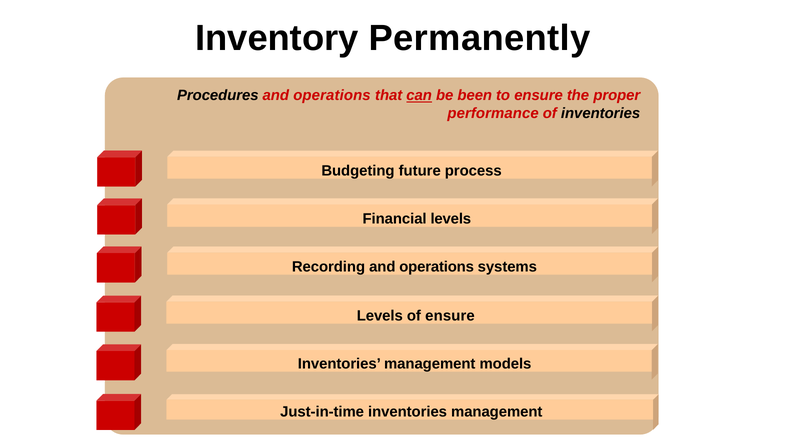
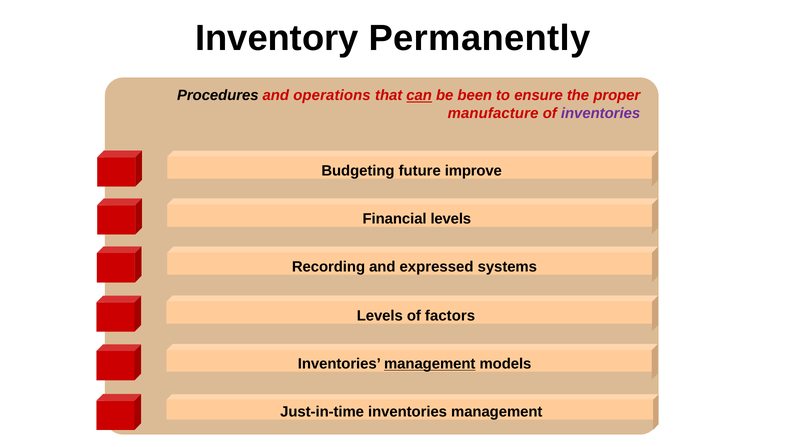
performance: performance -> manufacture
inventories at (601, 113) colour: black -> purple
process: process -> improve
Recording and operations: operations -> expressed
of ensure: ensure -> factors
management at (430, 364) underline: none -> present
